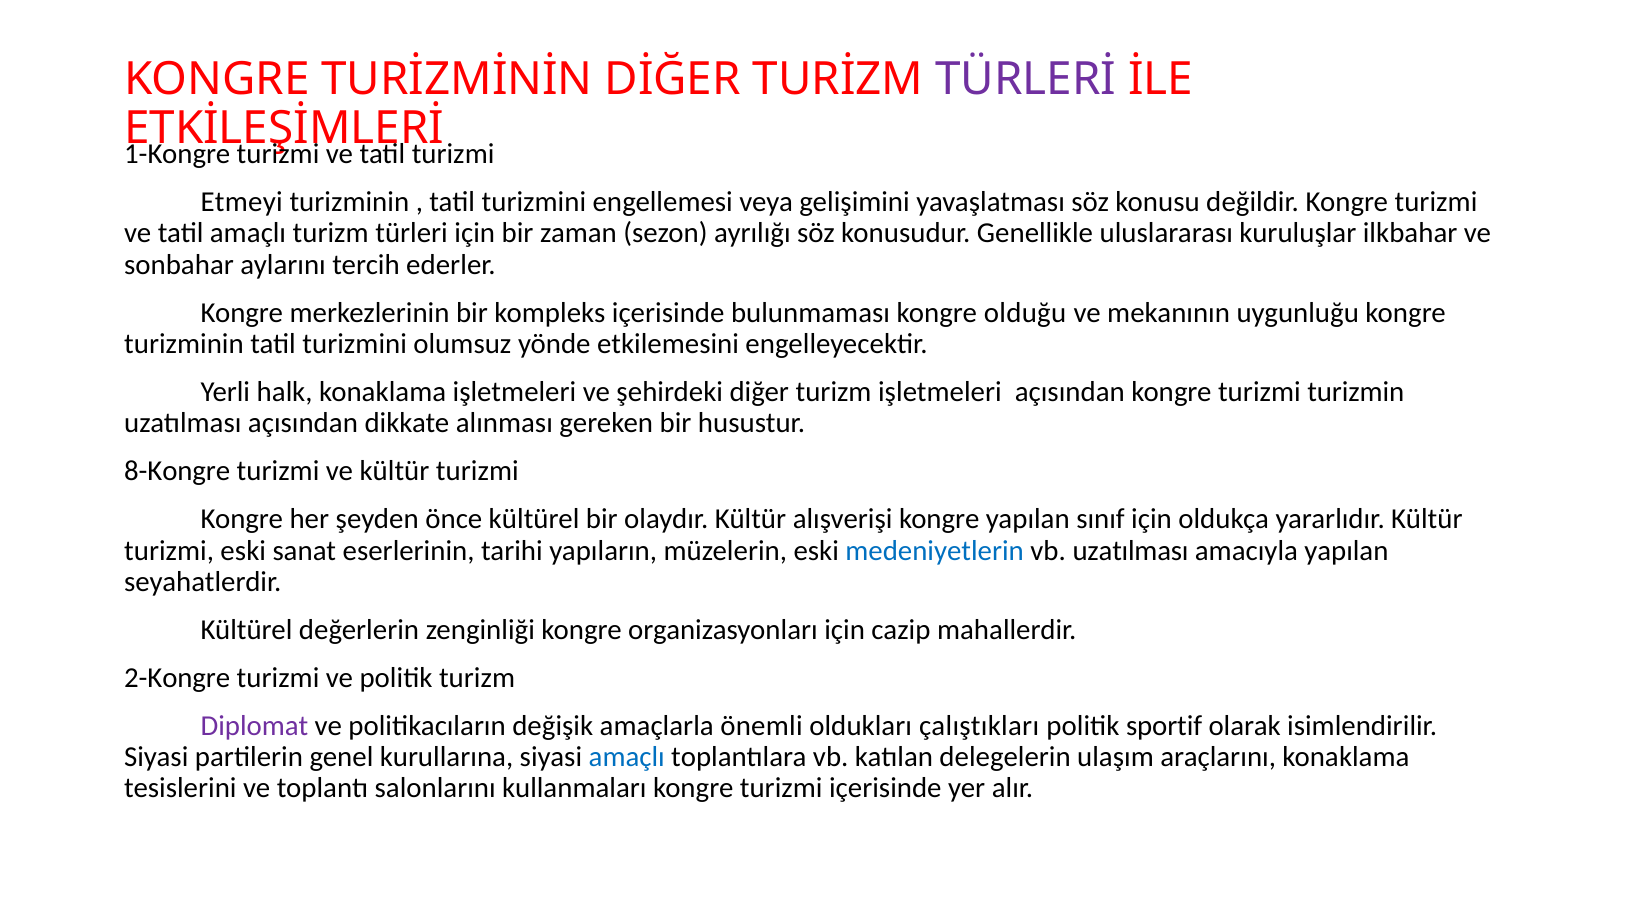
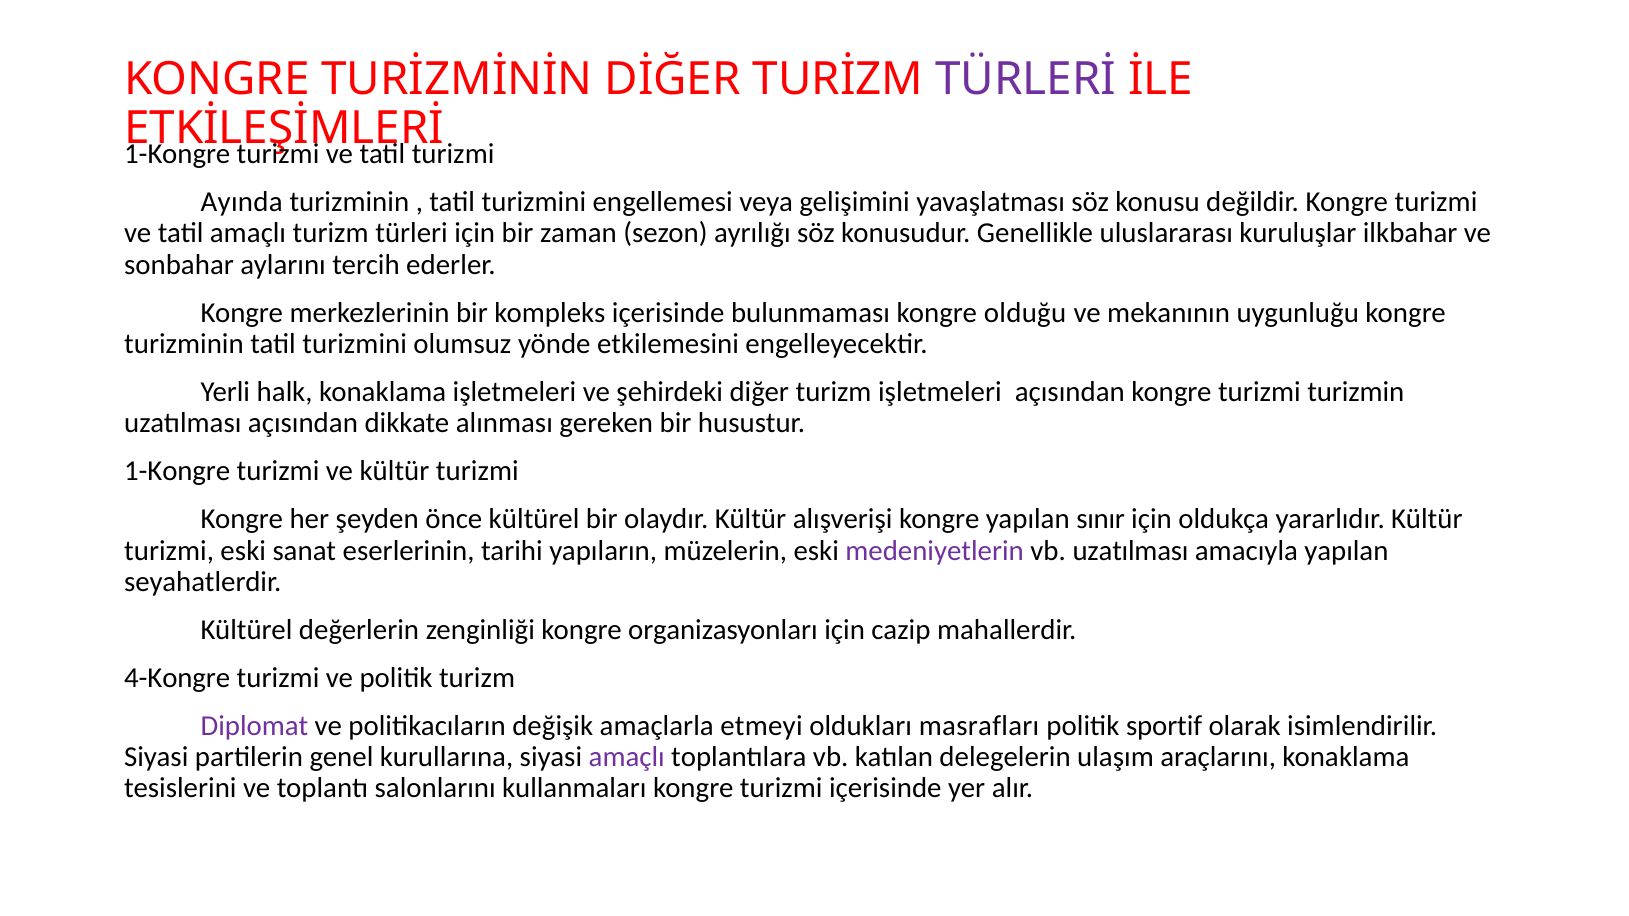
Etmeyi: Etmeyi -> Ayında
8-Kongre at (177, 471): 8-Kongre -> 1-Kongre
sınıf: sınıf -> sınır
medeniyetlerin colour: blue -> purple
2-Kongre: 2-Kongre -> 4-Kongre
önemli: önemli -> etmeyi
çalıştıkları: çalıştıkları -> masrafları
amaçlı at (627, 757) colour: blue -> purple
